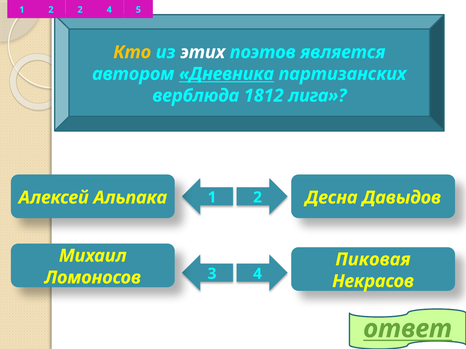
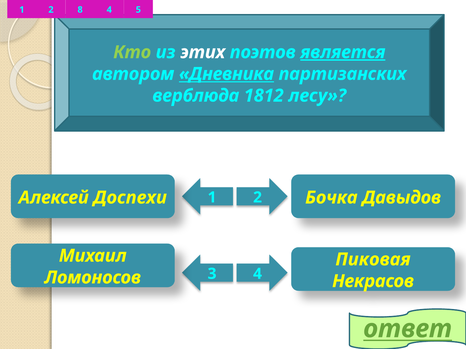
2 2: 2 -> 8
Кто colour: yellow -> light green
является underline: none -> present
лига: лига -> лесу
Альпака: Альпака -> Доспехи
Десна: Десна -> Бочка
